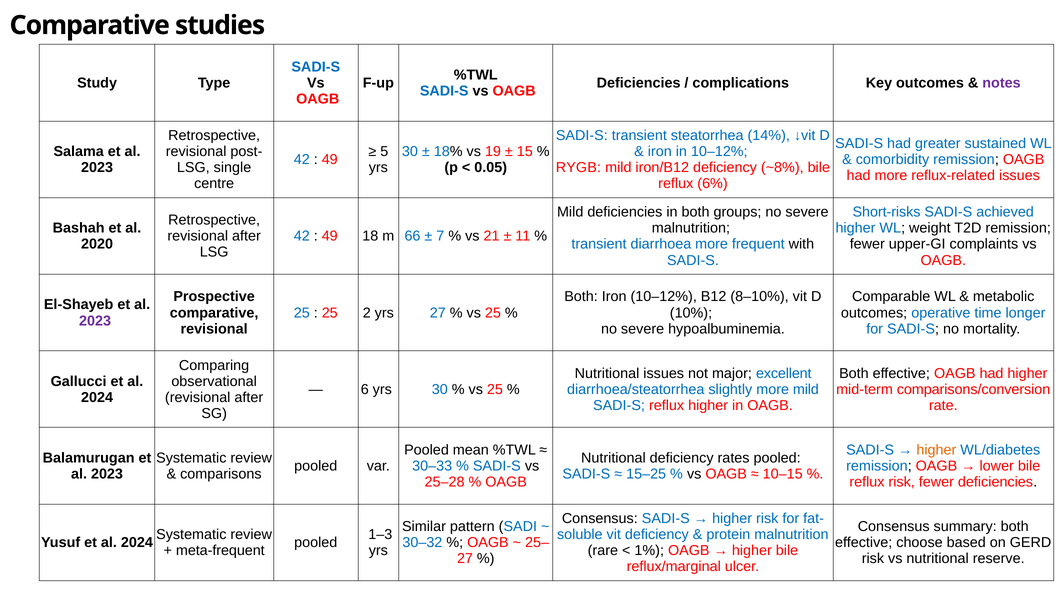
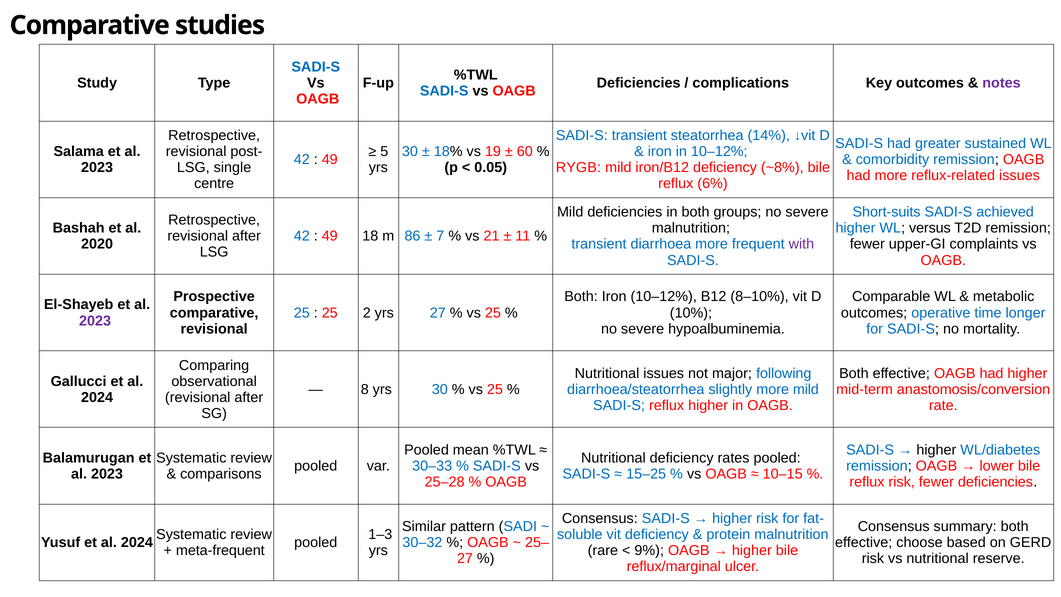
15: 15 -> 60
Short-risks: Short-risks -> Short-suits
weight: weight -> versus
66: 66 -> 86
with colour: black -> purple
excellent: excellent -> following
6: 6 -> 8
comparisons/conversion: comparisons/conversion -> anastomosis/conversion
higher at (936, 450) colour: orange -> black
1%: 1% -> 9%
